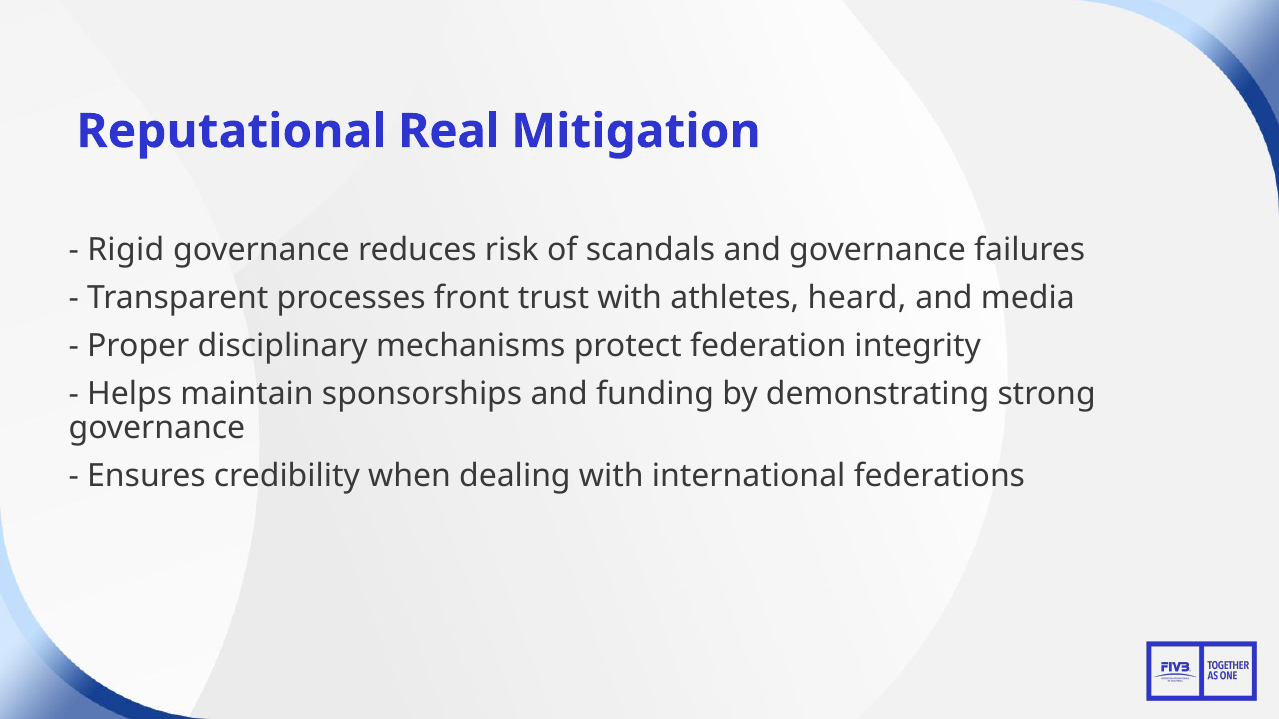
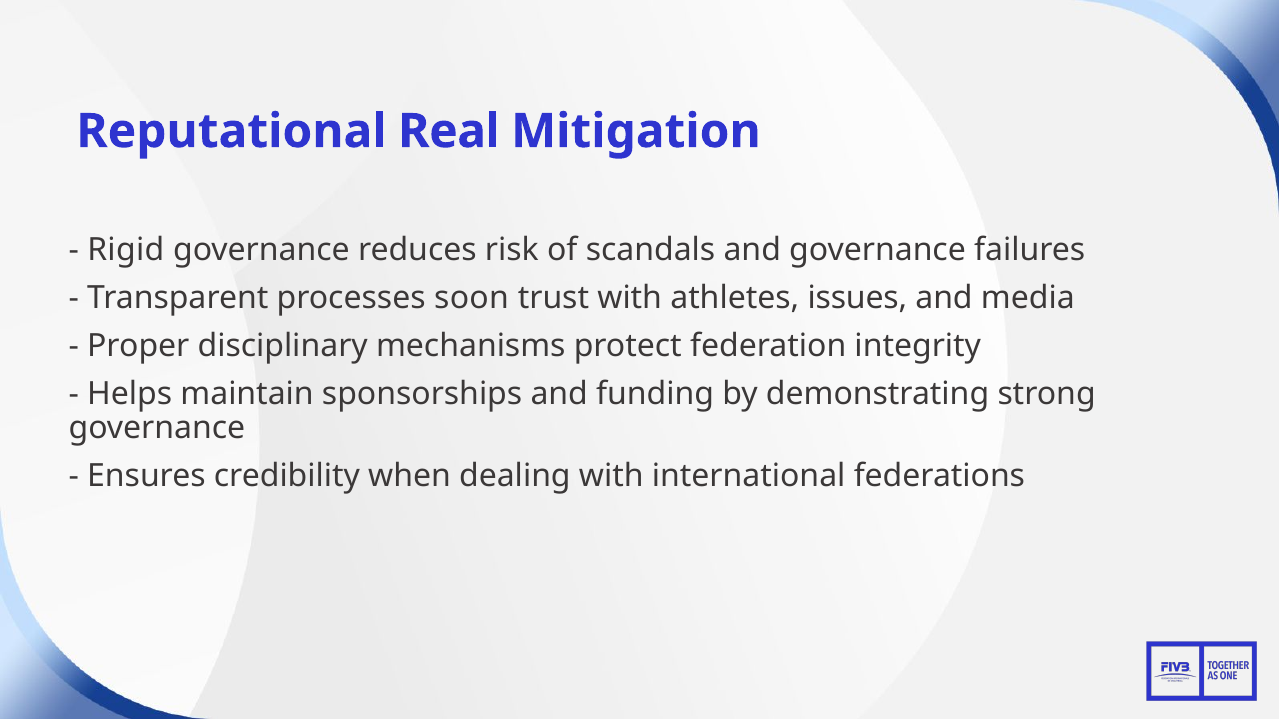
front: front -> soon
heard: heard -> issues
